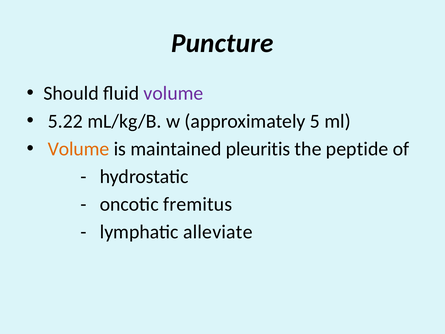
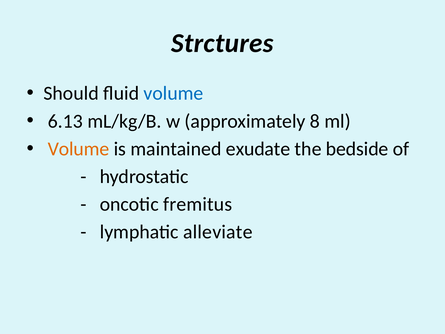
Puncture: Puncture -> Strctures
volume at (173, 93) colour: purple -> blue
5.22: 5.22 -> 6.13
5: 5 -> 8
pleuritis: pleuritis -> exudate
peptide: peptide -> bedside
